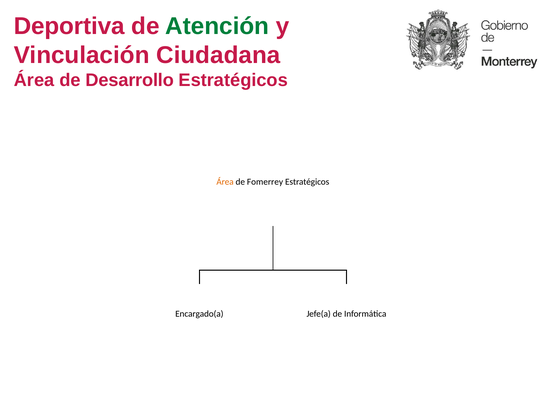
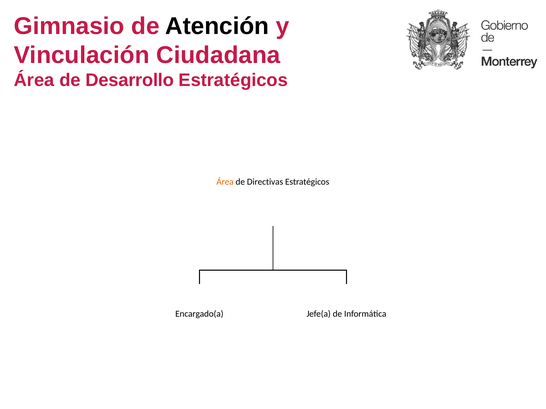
Deportiva: Deportiva -> Gimnasio
Atención colour: green -> black
Fomerrey: Fomerrey -> Directivas
